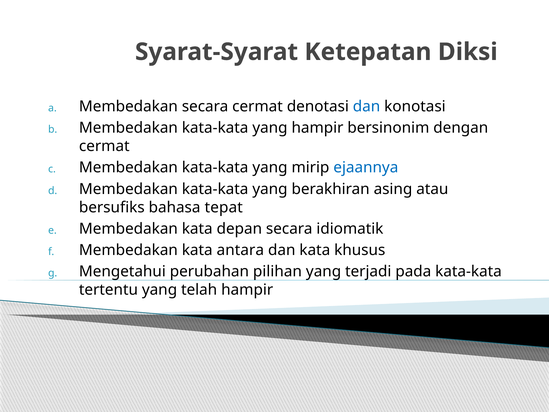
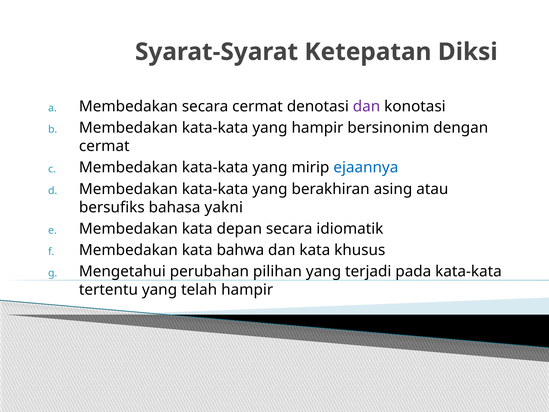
dan at (367, 106) colour: blue -> purple
tepat: tepat -> yakni
antara: antara -> bahwa
